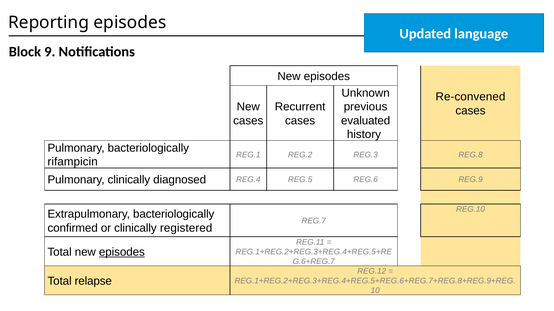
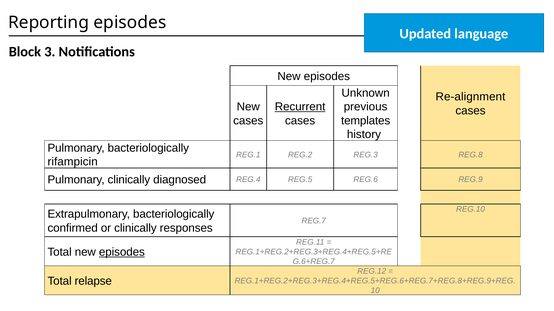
9: 9 -> 3
Re-convened: Re-convened -> Re-alignment
Recurrent underline: none -> present
evaluated: evaluated -> templates
registered: registered -> responses
